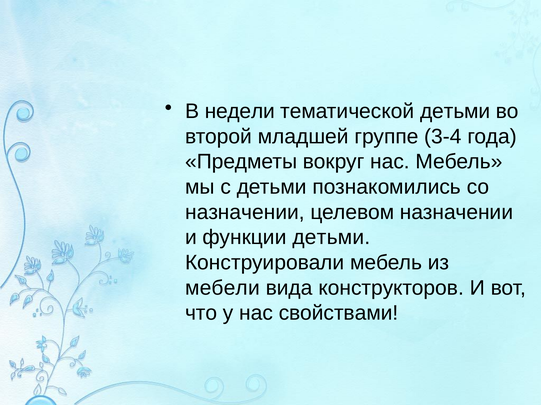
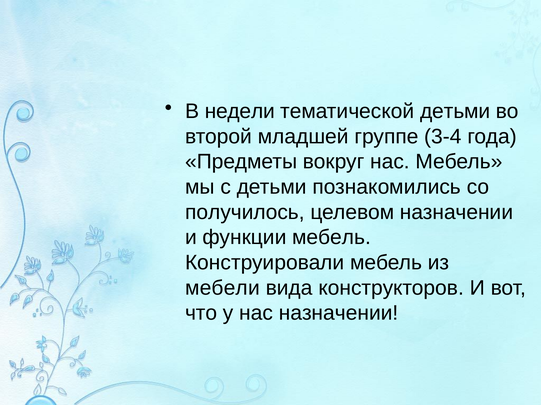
назначении at (245, 213): назначении -> получилось
функции детьми: детьми -> мебель
нас свойствами: свойствами -> назначении
